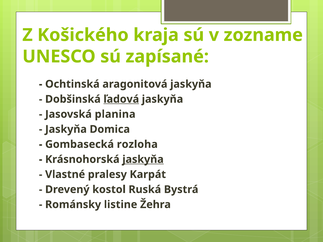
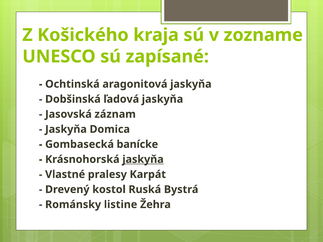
ľadová underline: present -> none
planina: planina -> záznam
rozloha: rozloha -> banícke
